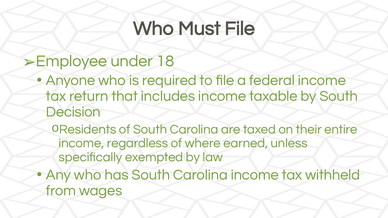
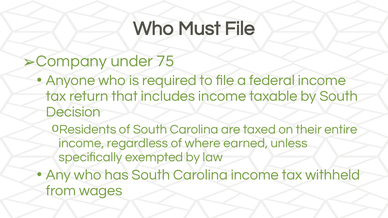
Employee: Employee -> Company
18: 18 -> 75
